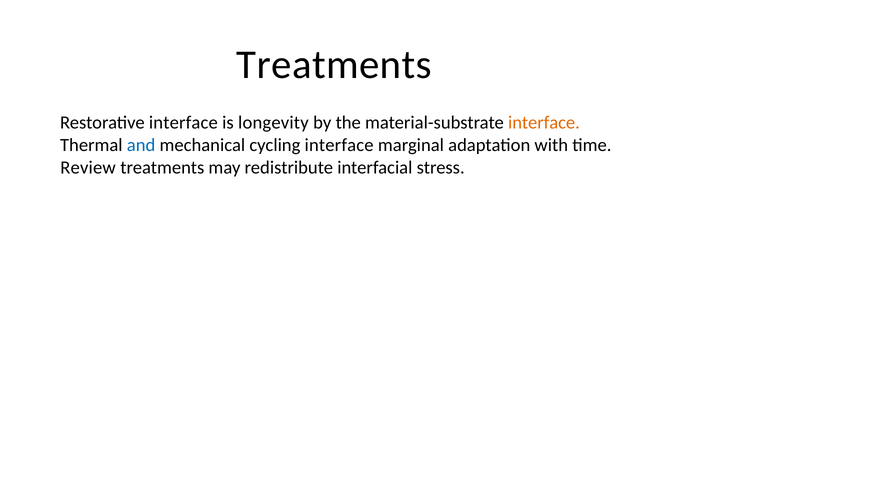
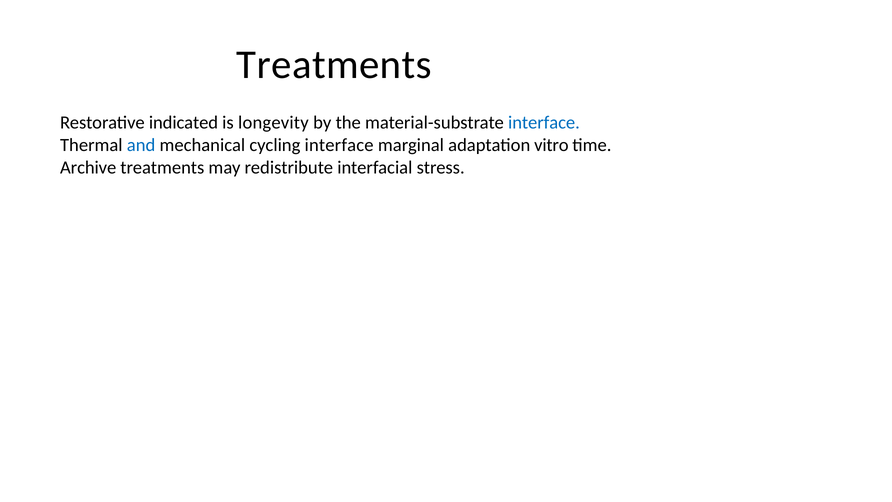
Restorative interface: interface -> indicated
interface at (544, 123) colour: orange -> blue
with: with -> vitro
Review: Review -> Archive
